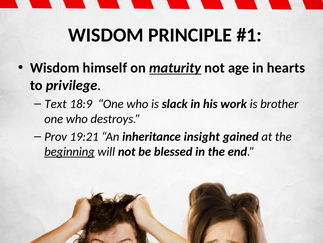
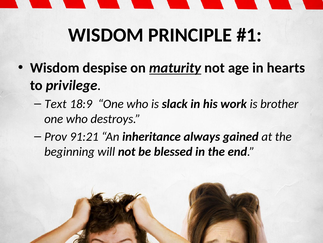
himself: himself -> despise
19:21: 19:21 -> 91:21
insight: insight -> always
beginning underline: present -> none
